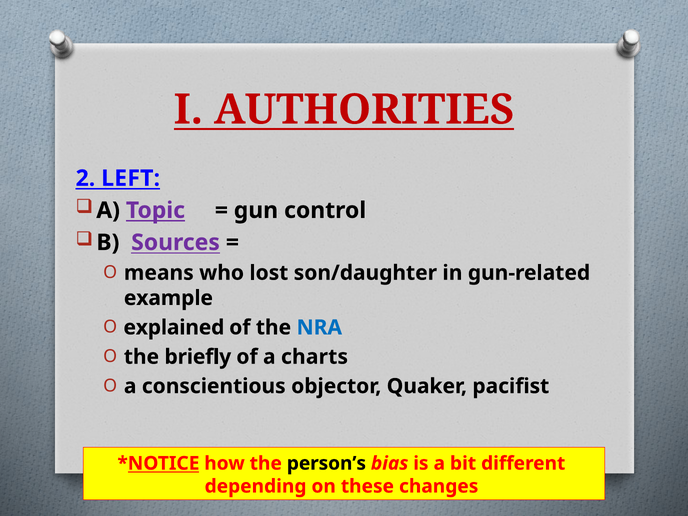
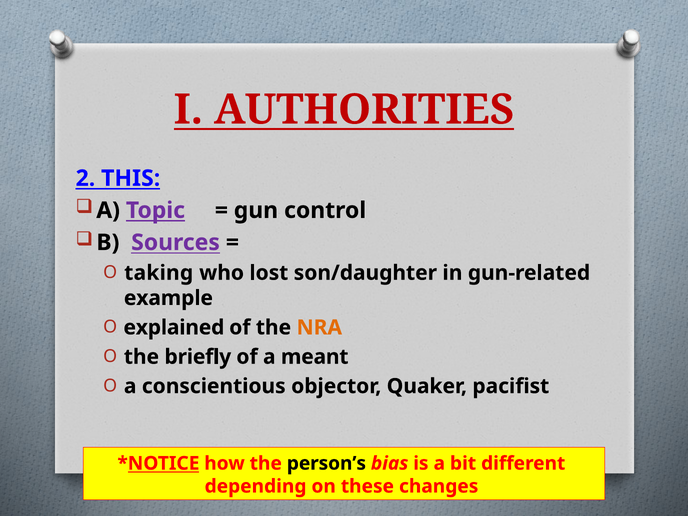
LEFT: LEFT -> THIS
means: means -> taking
NRA colour: blue -> orange
charts: charts -> meant
